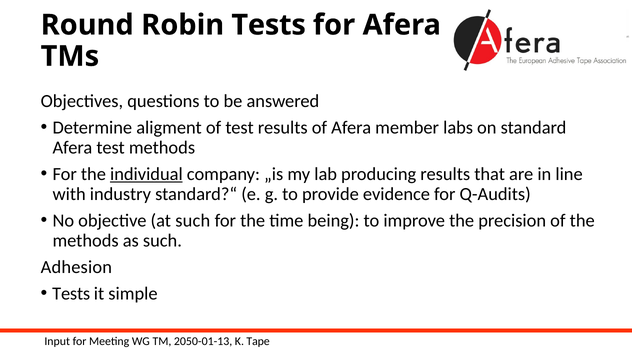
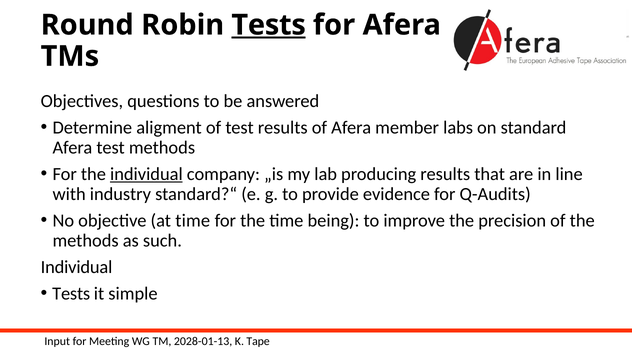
Tests at (269, 25) underline: none -> present
at such: such -> time
Adhesion at (76, 267): Adhesion -> Individual
2050-01-13: 2050-01-13 -> 2028-01-13
